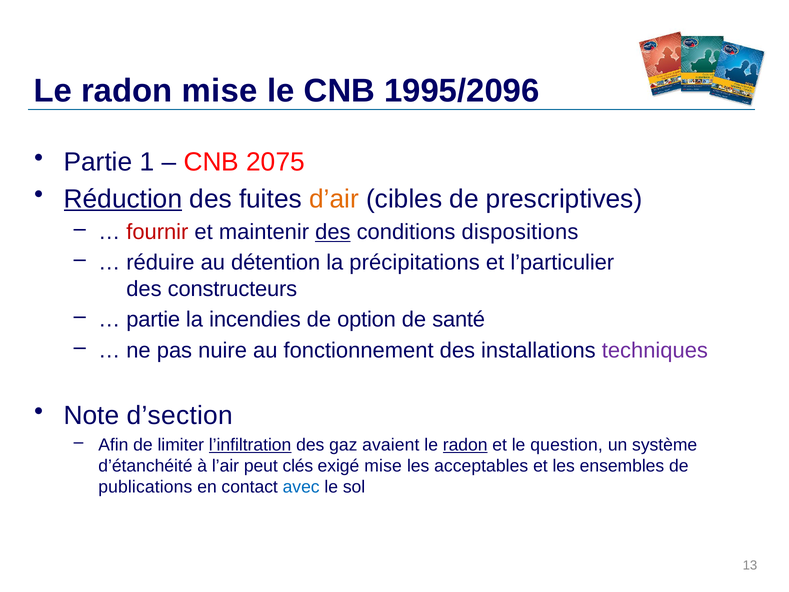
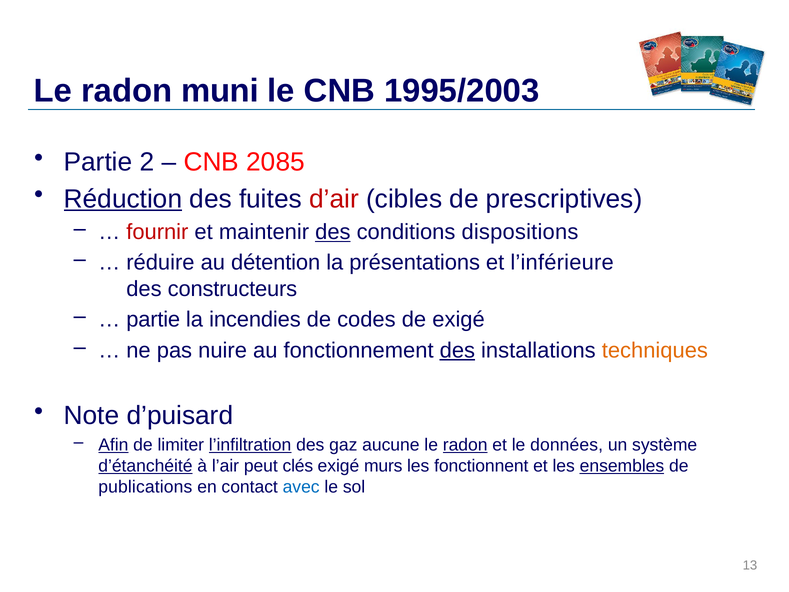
radon mise: mise -> muni
1995/2096: 1995/2096 -> 1995/2003
1: 1 -> 2
2075: 2075 -> 2085
d’air colour: orange -> red
précipitations: précipitations -> présentations
l’particulier: l’particulier -> l’inférieure
option: option -> codes
de santé: santé -> exigé
des at (457, 350) underline: none -> present
techniques colour: purple -> orange
d’section: d’section -> d’puisard
Afin underline: none -> present
avaient: avaient -> aucune
question: question -> données
d’étanchéité underline: none -> present
exigé mise: mise -> murs
acceptables: acceptables -> fonctionnent
ensembles underline: none -> present
